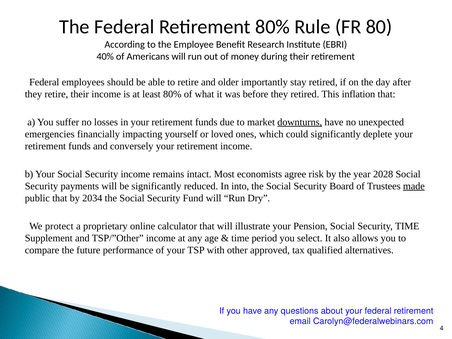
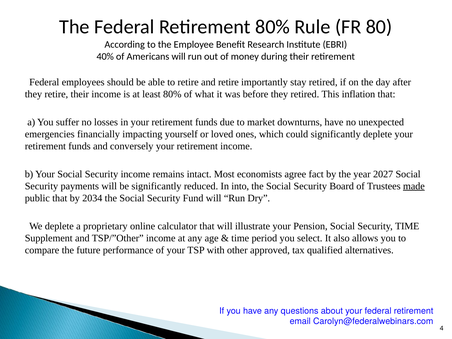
and older: older -> retire
downturns underline: present -> none
risk: risk -> fact
2028: 2028 -> 2027
We protect: protect -> deplete
